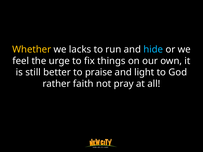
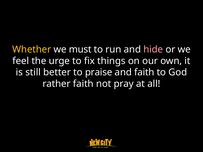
lacks: lacks -> must
hide colour: light blue -> pink
and light: light -> faith
